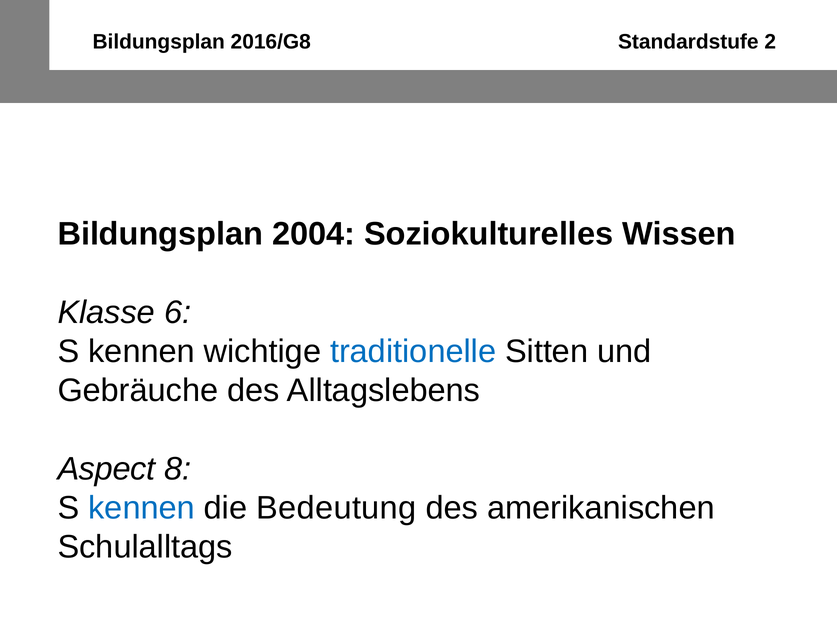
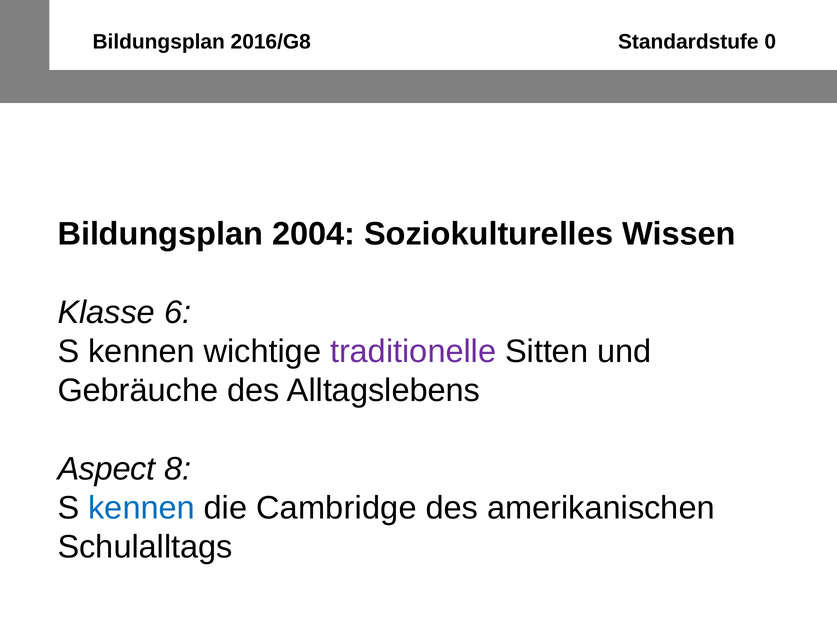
2: 2 -> 0
traditionelle colour: blue -> purple
Bedeutung: Bedeutung -> Cambridge
